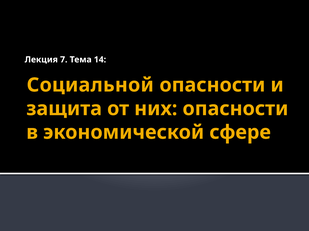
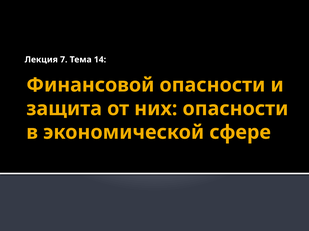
Социальной: Социальной -> Финансовой
